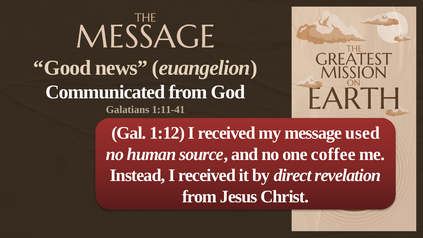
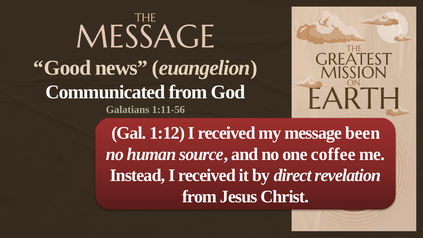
1:11-41: 1:11-41 -> 1:11-56
used: used -> been
